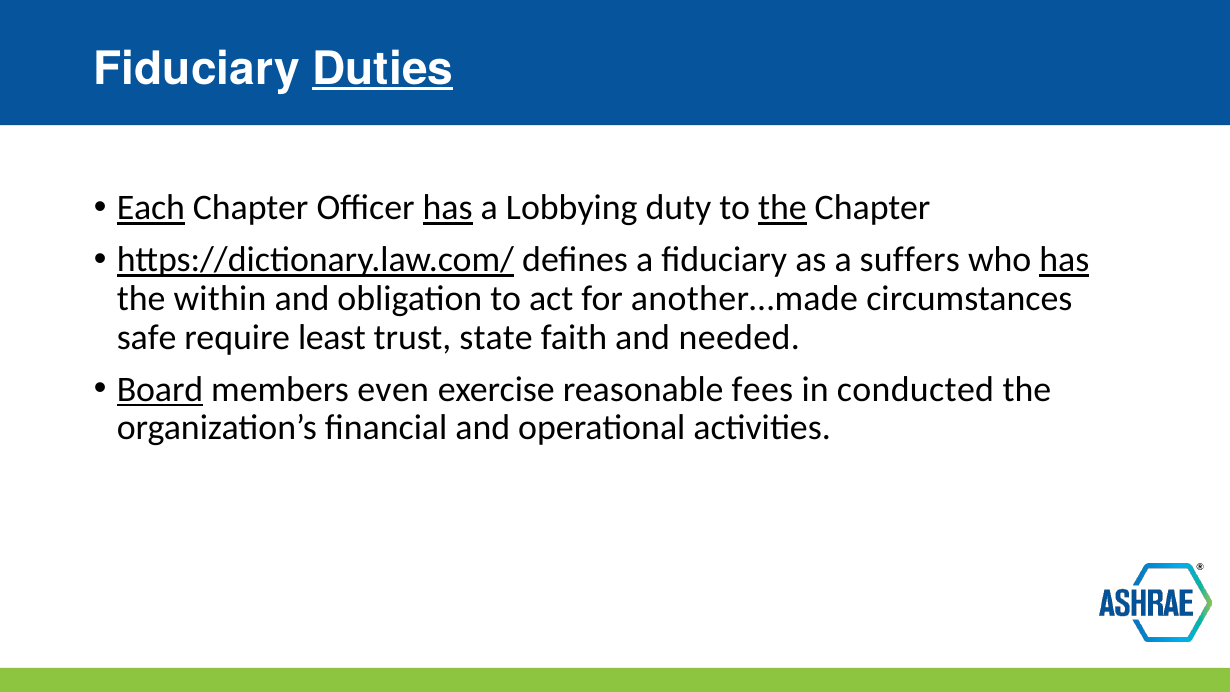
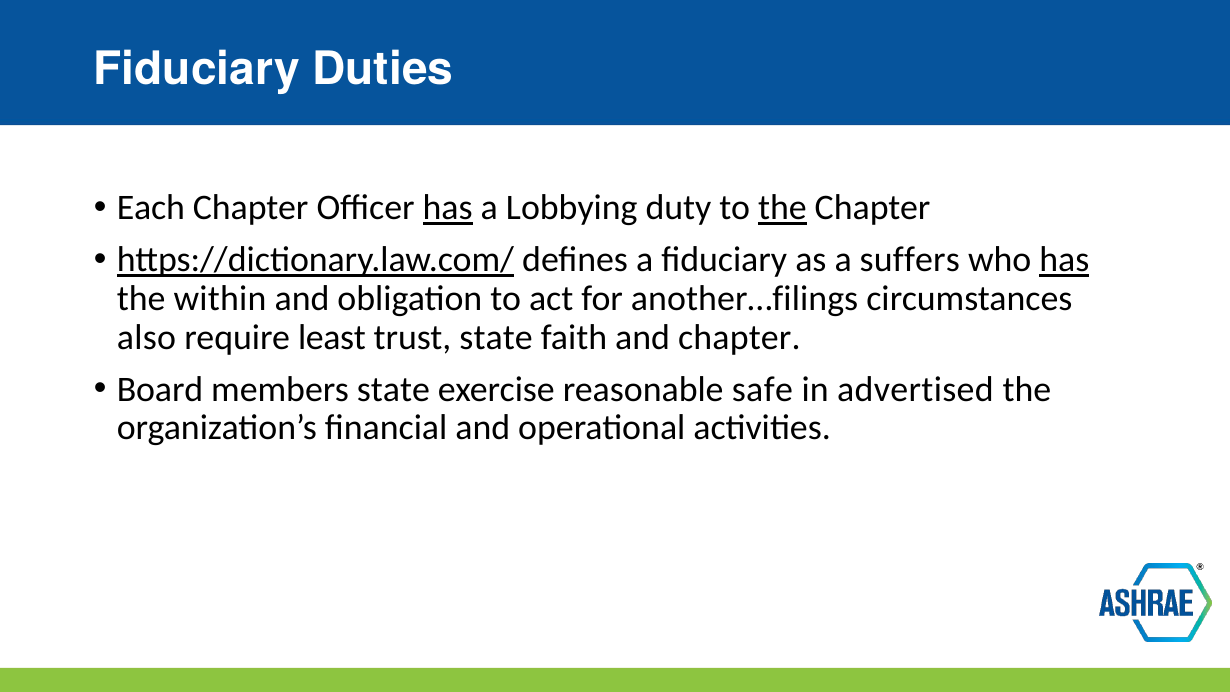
Duties underline: present -> none
Each underline: present -> none
another…made: another…made -> another…filings
safe: safe -> also
and needed: needed -> chapter
Board underline: present -> none
members even: even -> state
fees: fees -> safe
conducted: conducted -> advertised
